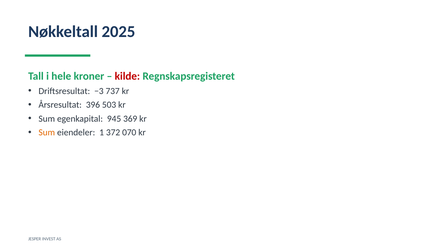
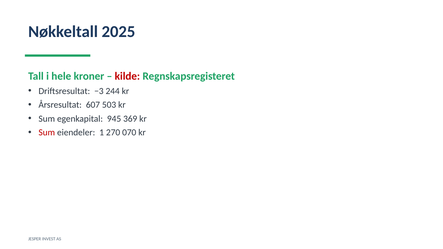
737: 737 -> 244
396: 396 -> 607
Sum at (47, 133) colour: orange -> red
372: 372 -> 270
